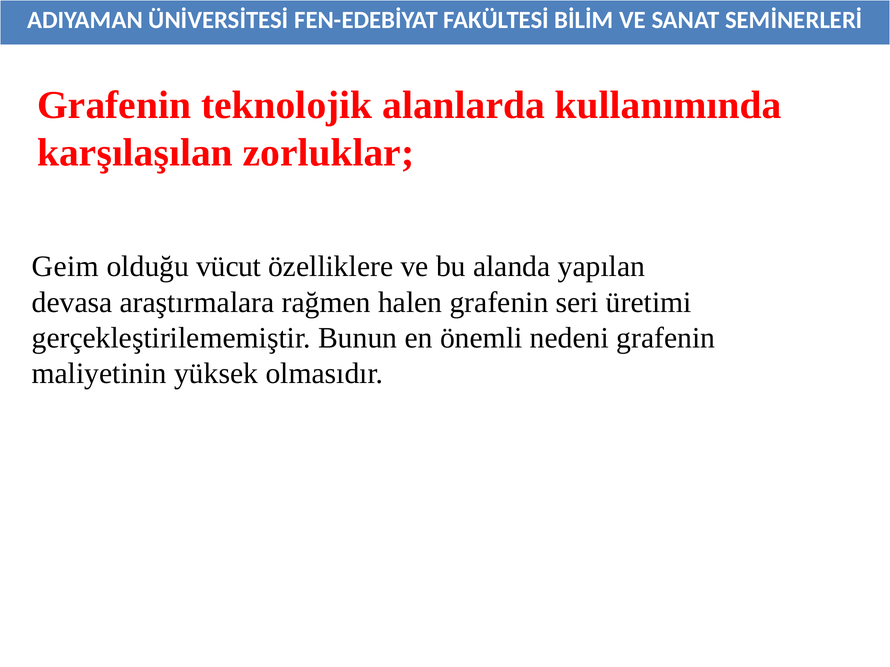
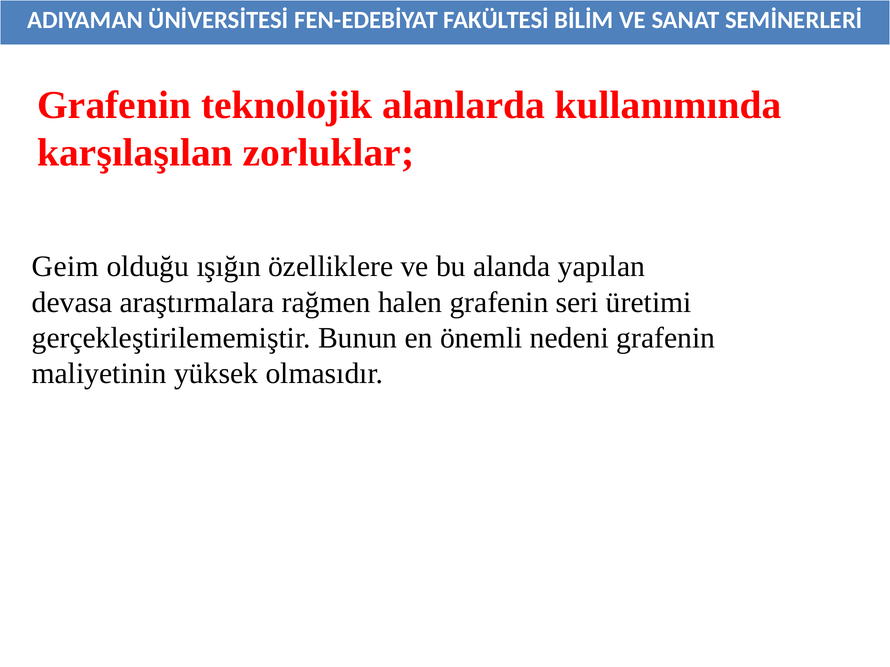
vücut: vücut -> ışığın
